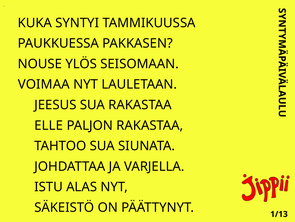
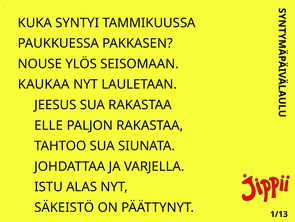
VOIMAA: VOIMAA -> KAUKAA
